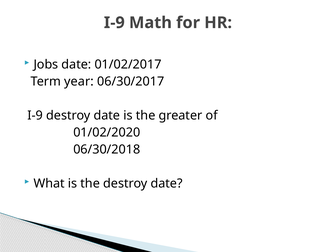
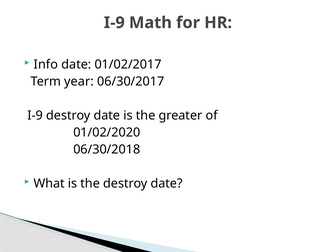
Jobs: Jobs -> Info
